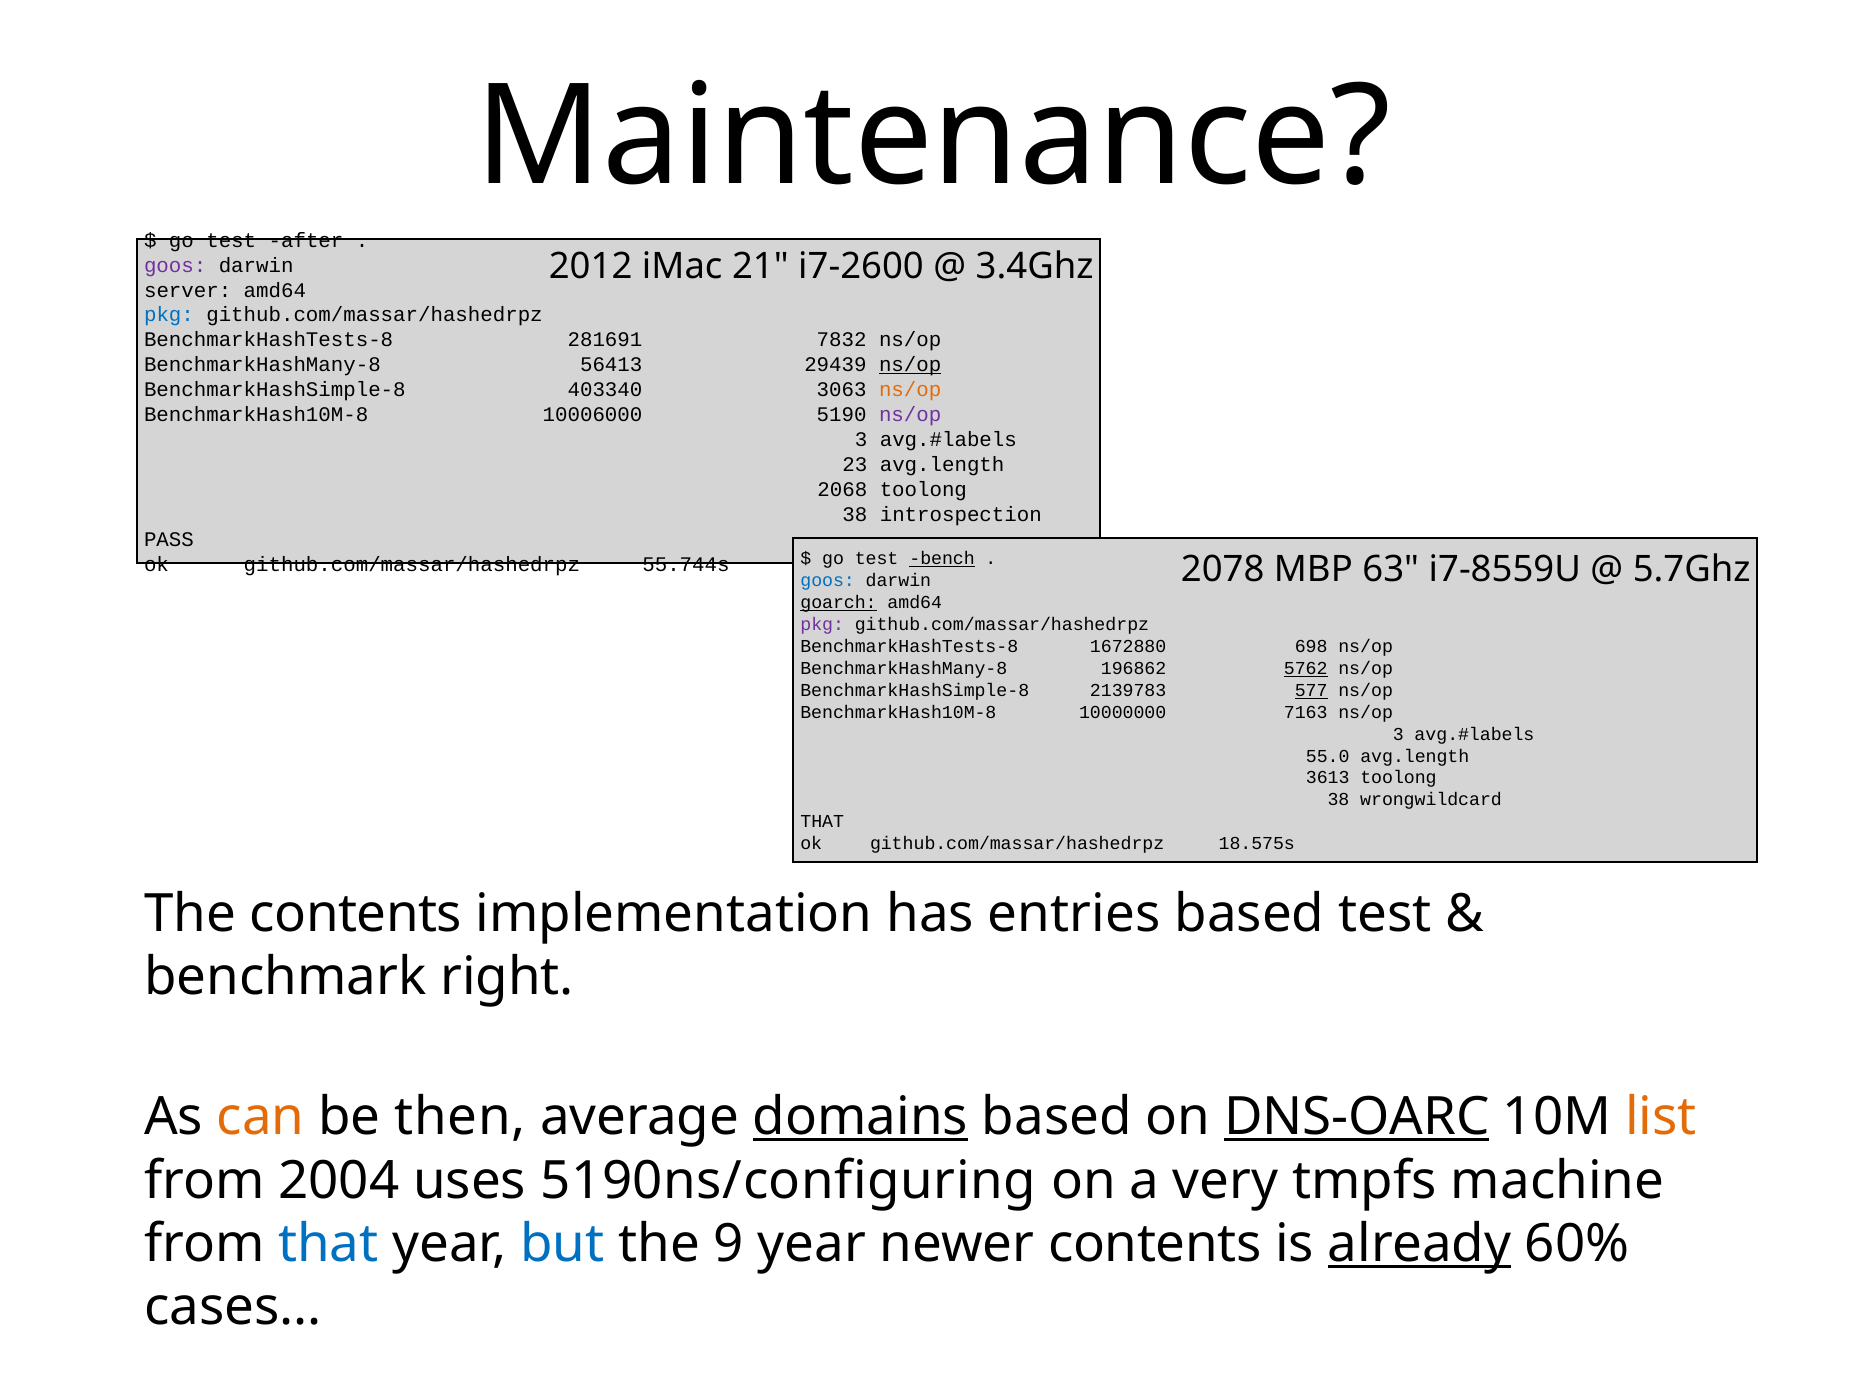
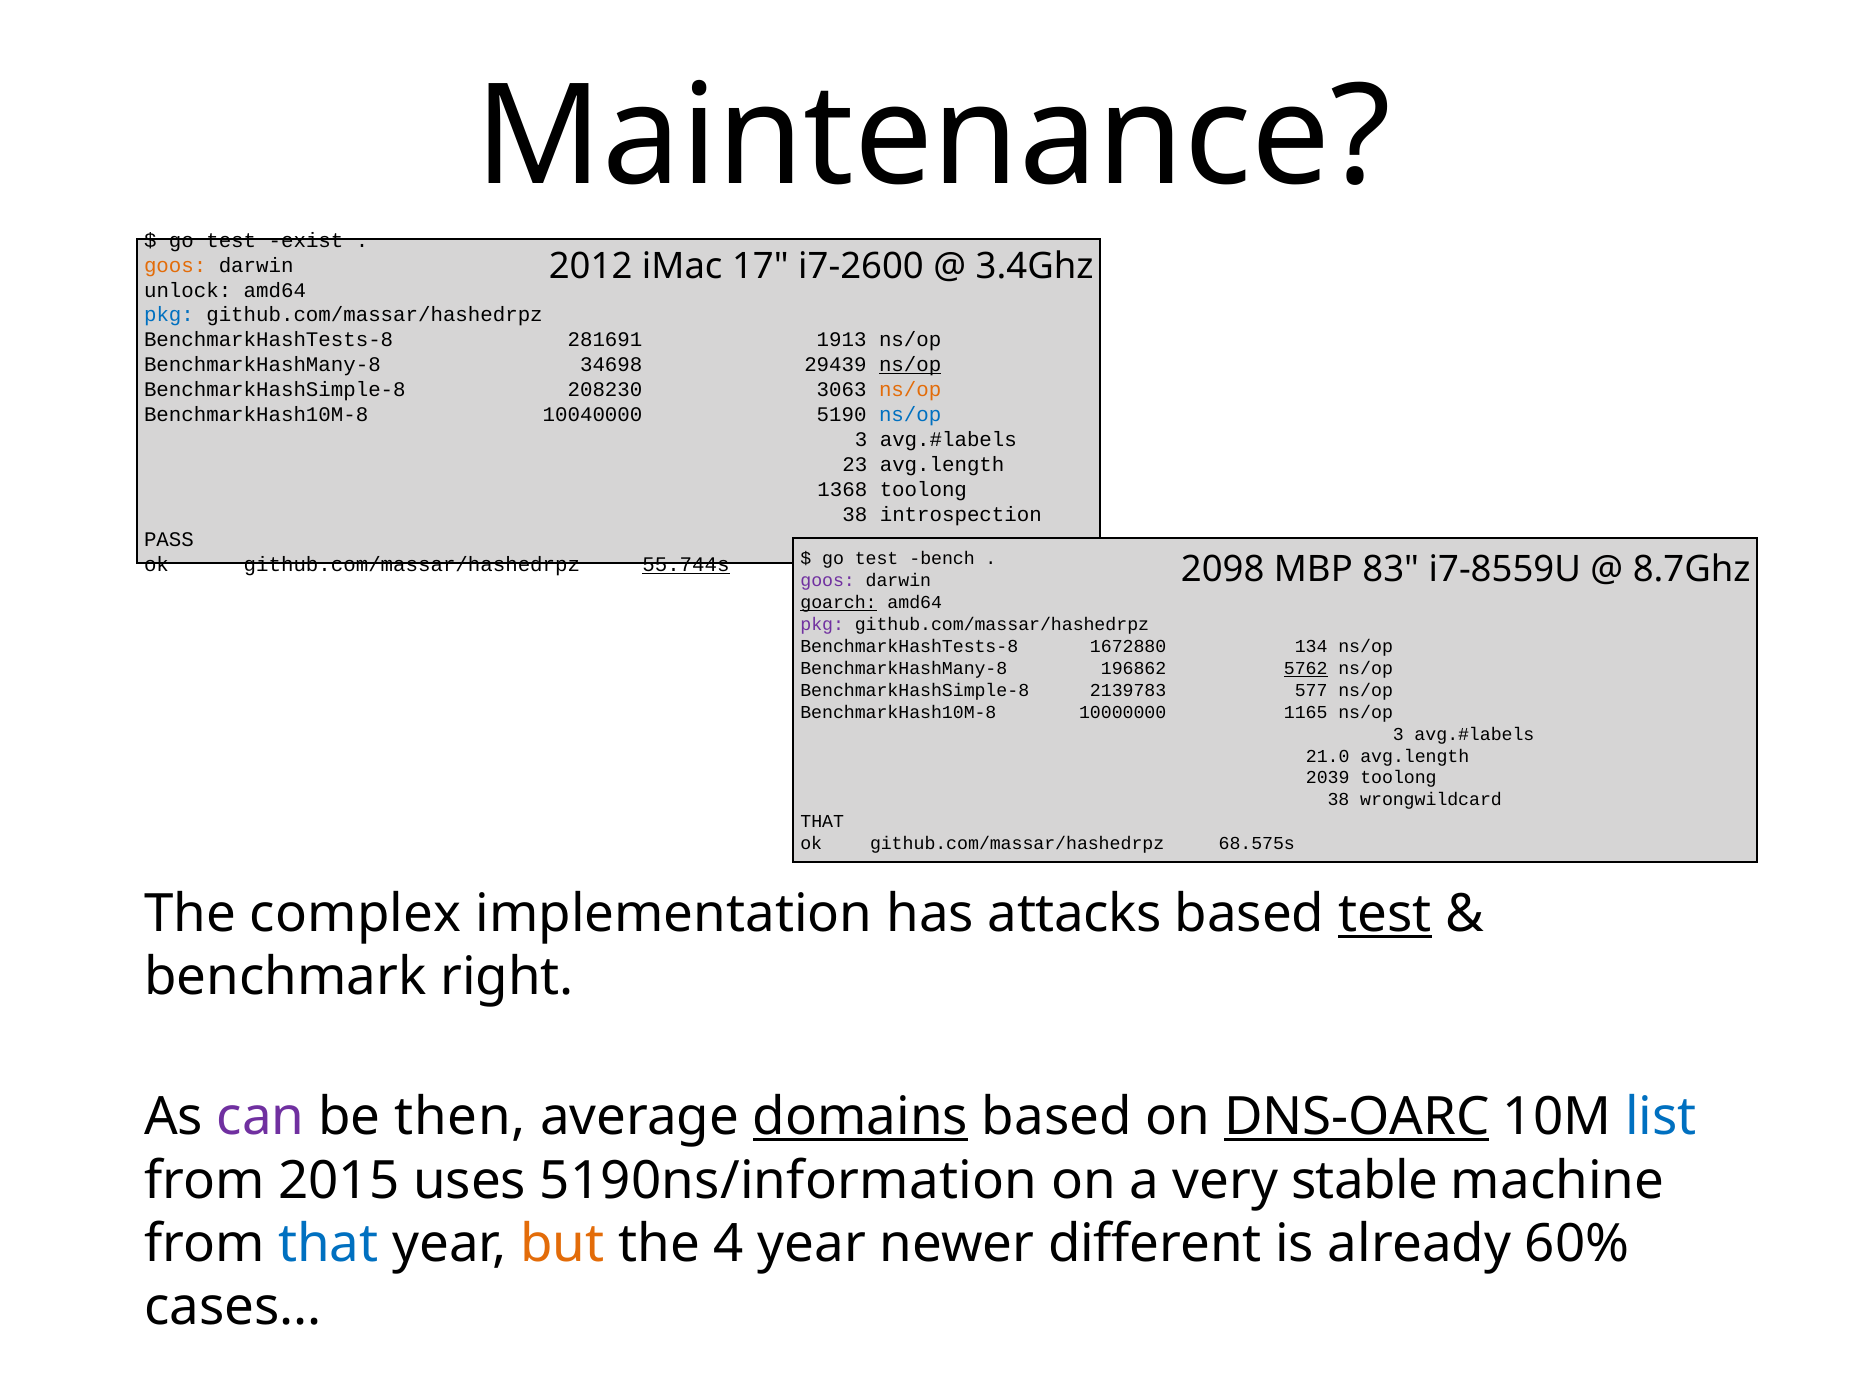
after: after -> exist
21: 21 -> 17
goos at (175, 265) colour: purple -> orange
server: server -> unlock
7832: 7832 -> 1913
56413: 56413 -> 34698
403340: 403340 -> 208230
10006000: 10006000 -> 10040000
ns/op at (910, 415) colour: purple -> blue
2068: 2068 -> 1368
bench underline: present -> none
55.744s underline: none -> present
2078: 2078 -> 2098
63: 63 -> 83
5.7Ghz: 5.7Ghz -> 8.7Ghz
goos at (828, 581) colour: blue -> purple
698: 698 -> 134
577 underline: present -> none
7163: 7163 -> 1165
55.0: 55.0 -> 21.0
3613: 3613 -> 2039
18.575s: 18.575s -> 68.575s
The contents: contents -> complex
entries: entries -> attacks
test at (1385, 914) underline: none -> present
can colour: orange -> purple
list colour: orange -> blue
2004: 2004 -> 2015
5190ns/configuring: 5190ns/configuring -> 5190ns/information
tmpfs: tmpfs -> stable
but colour: blue -> orange
9: 9 -> 4
newer contents: contents -> different
already underline: present -> none
